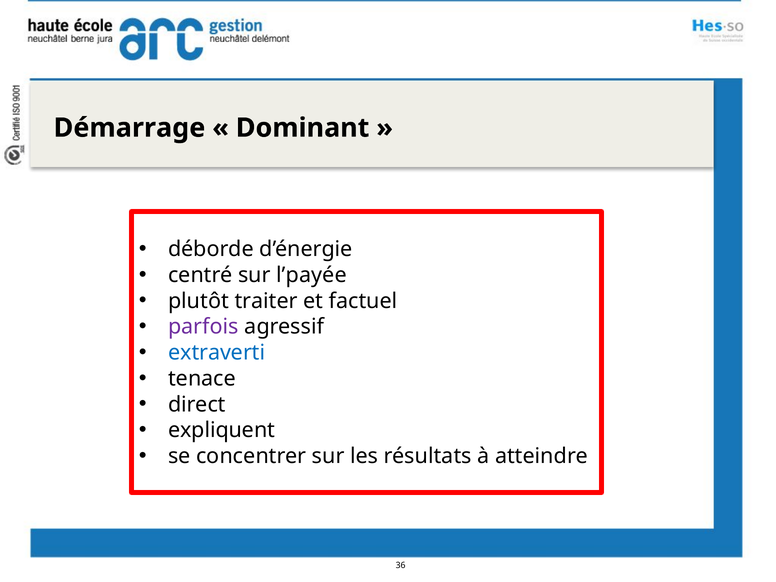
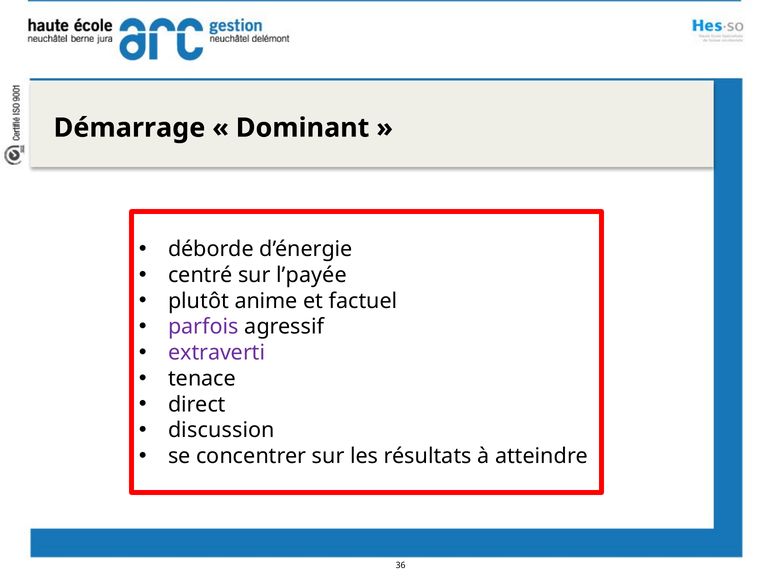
traiter: traiter -> anime
extraverti colour: blue -> purple
expliquent: expliquent -> discussion
